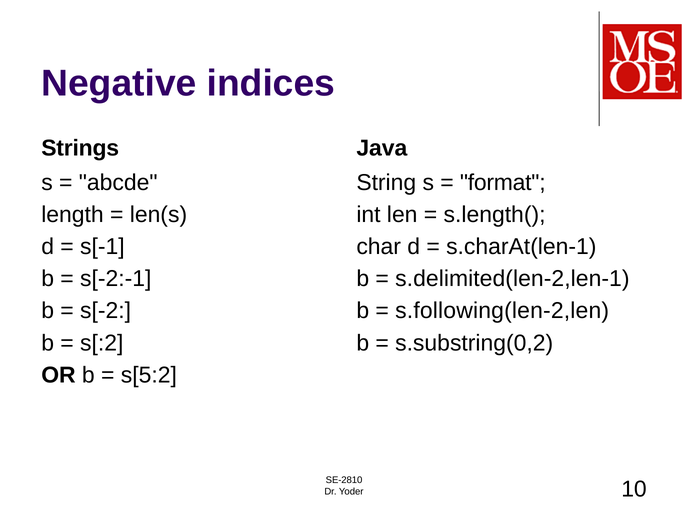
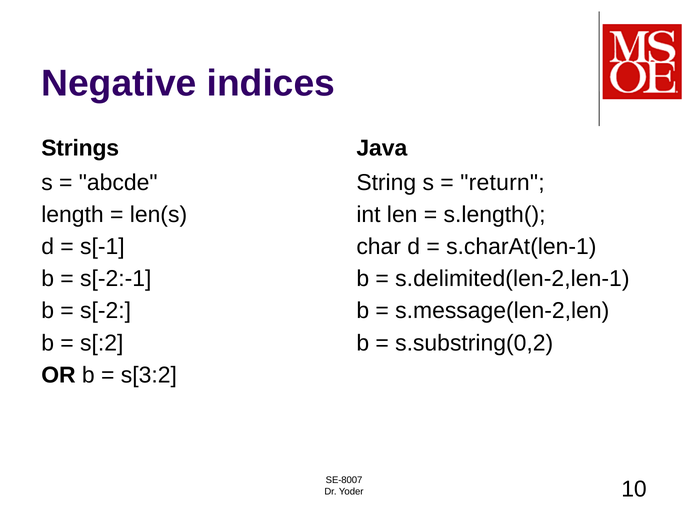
format: format -> return
s.following(len-2,len: s.following(len-2,len -> s.message(len-2,len
s[5:2: s[5:2 -> s[3:2
SE-2810: SE-2810 -> SE-8007
